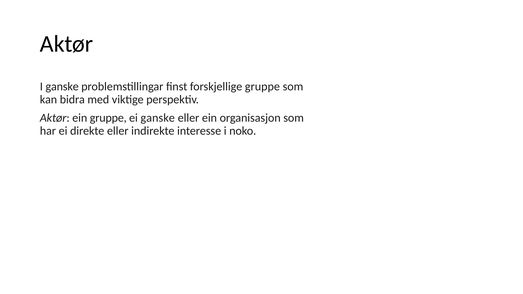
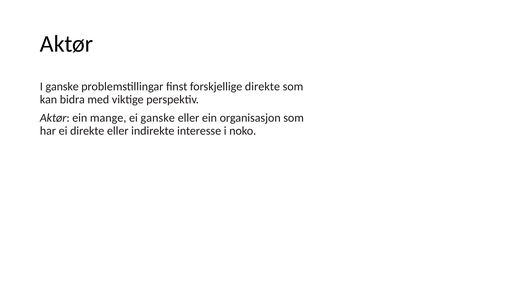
forskjellige gruppe: gruppe -> direkte
ein gruppe: gruppe -> mange
